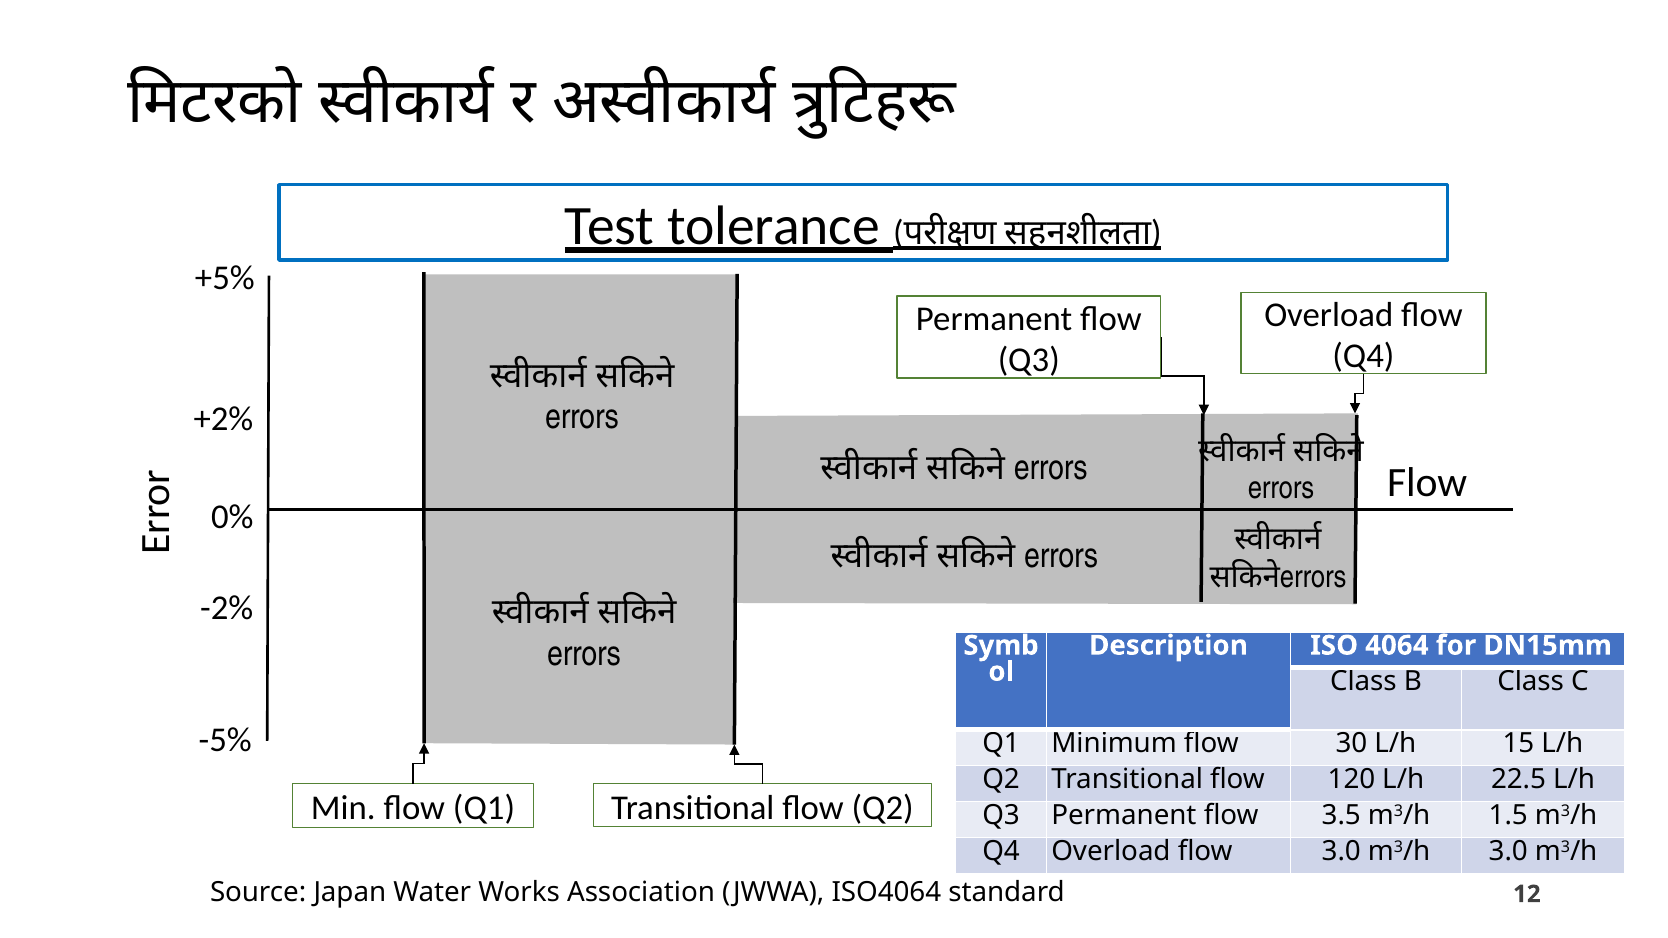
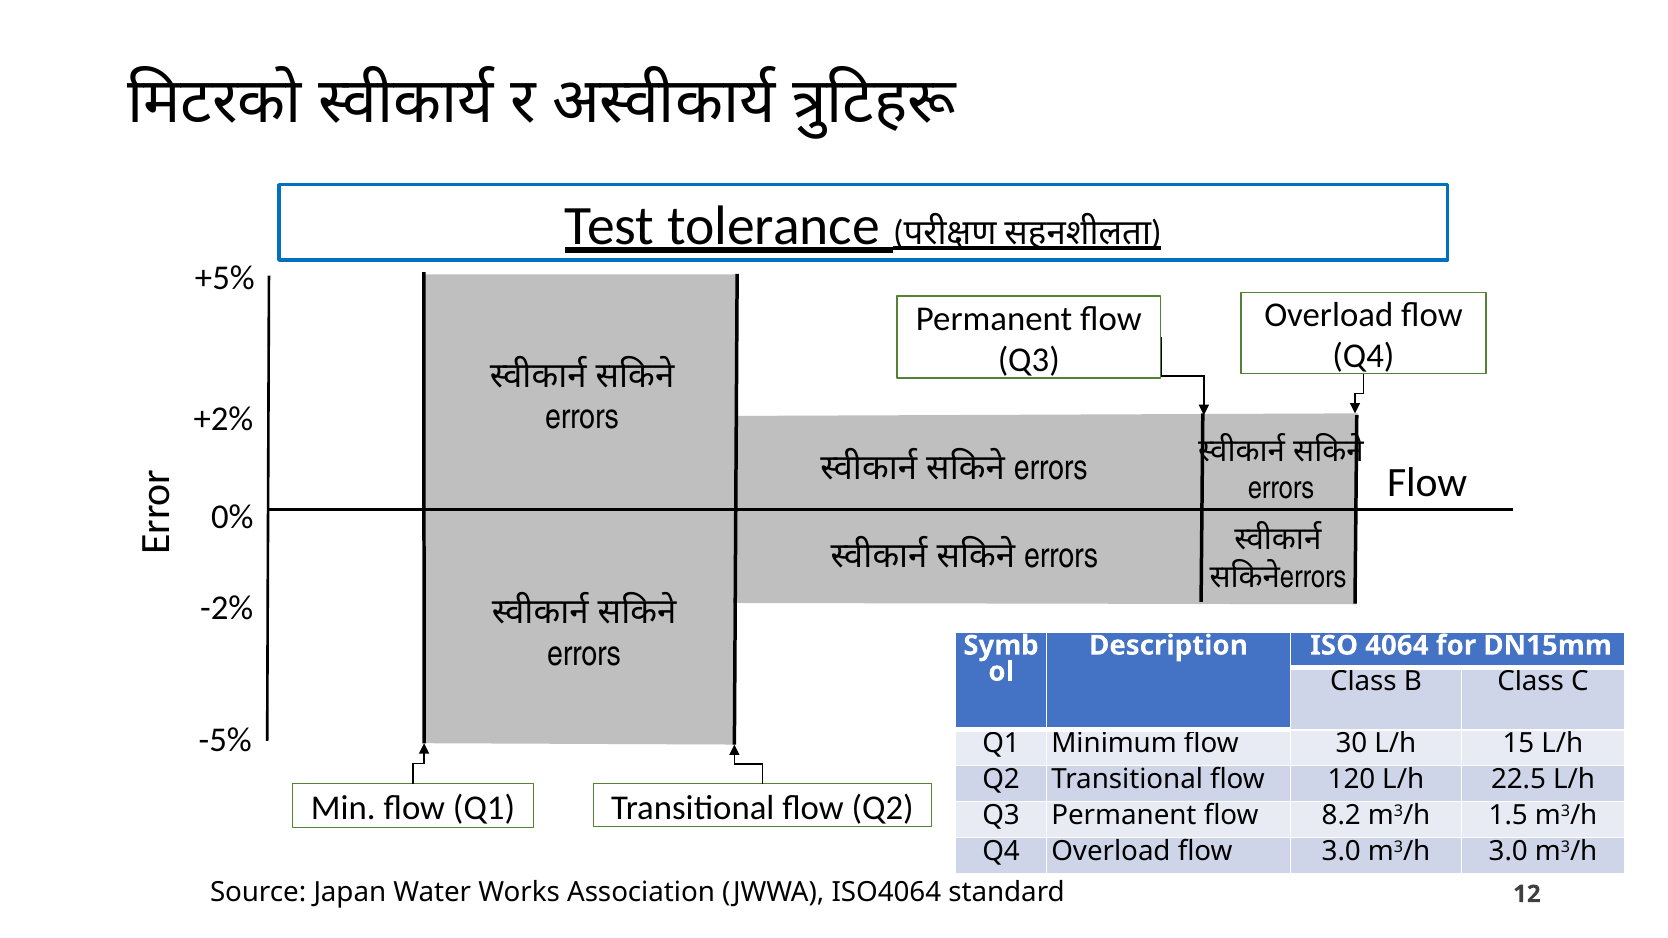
3.5: 3.5 -> 8.2
